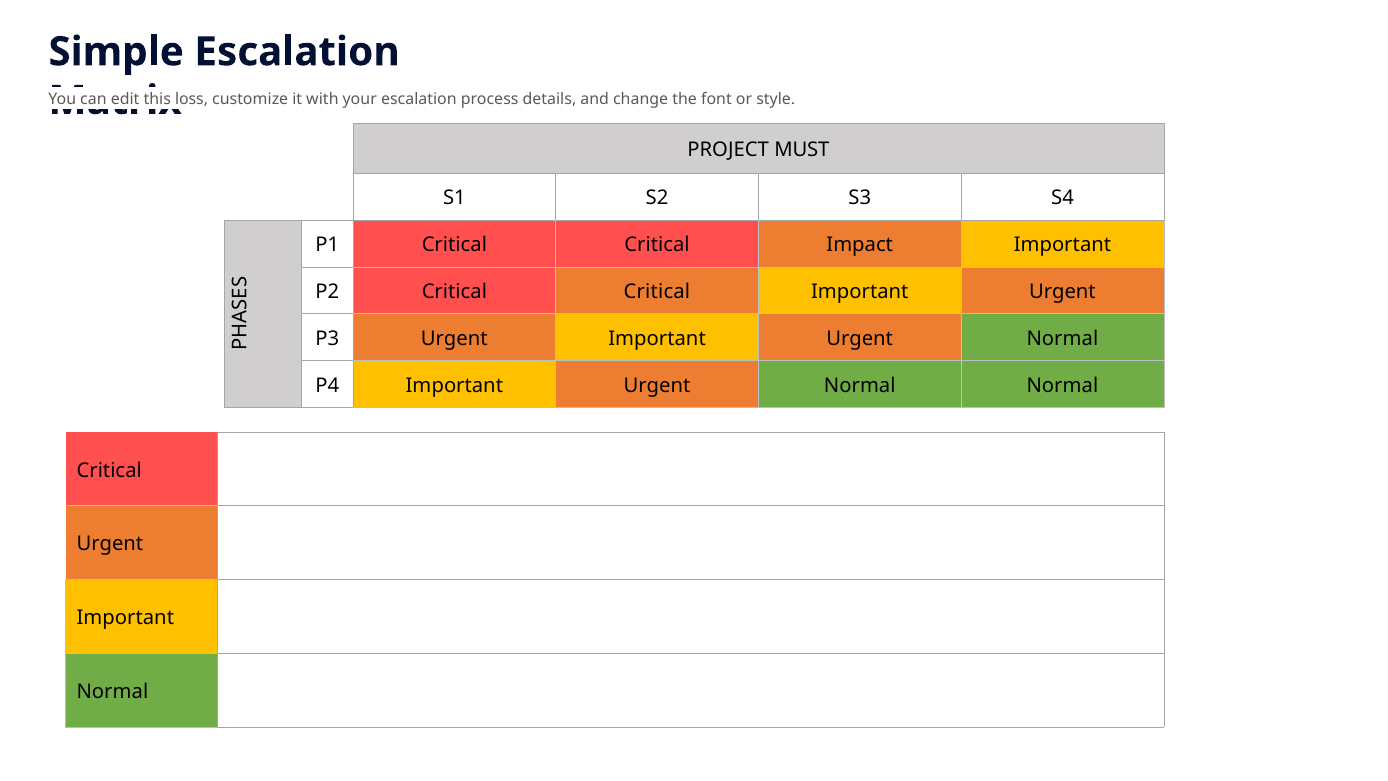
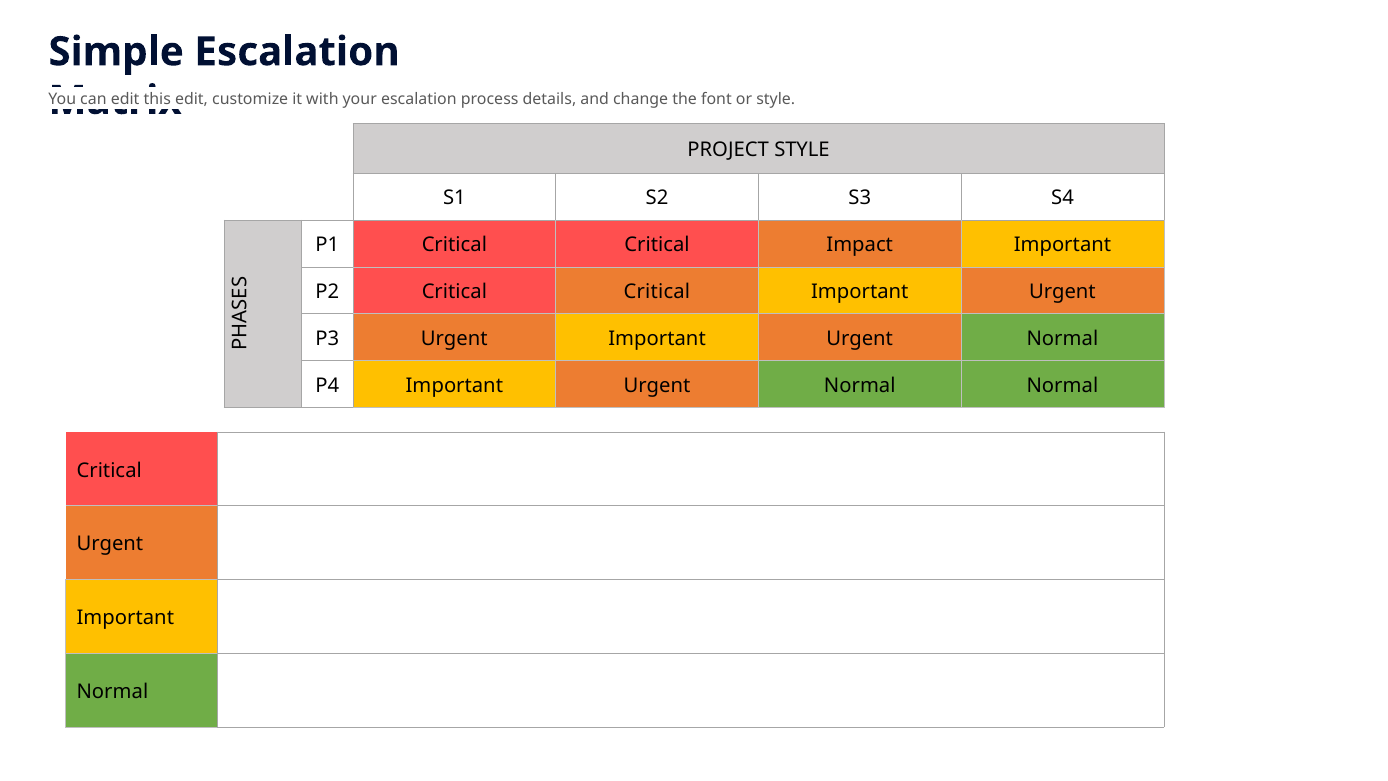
loss at (192, 99): loss -> edit
PROJECT MUST: MUST -> STYLE
